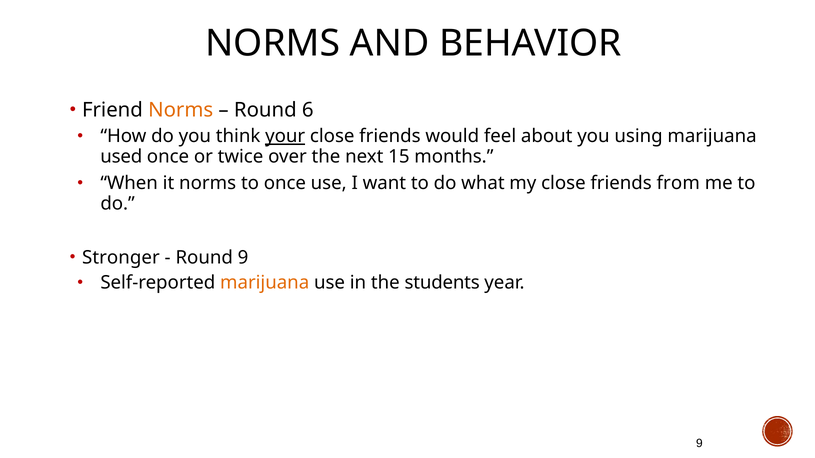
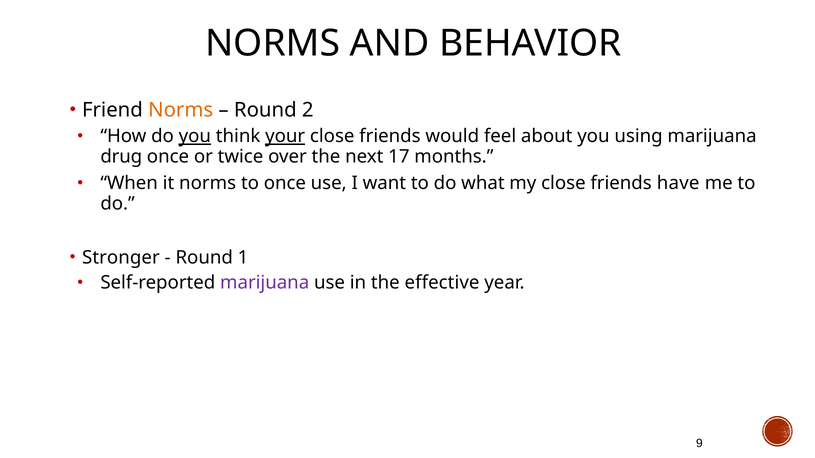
6: 6 -> 2
you at (195, 136) underline: none -> present
used: used -> drug
15: 15 -> 17
from: from -> have
Round 9: 9 -> 1
marijuana at (265, 283) colour: orange -> purple
students: students -> effective
